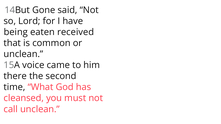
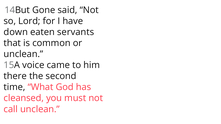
being: being -> down
received: received -> servants
